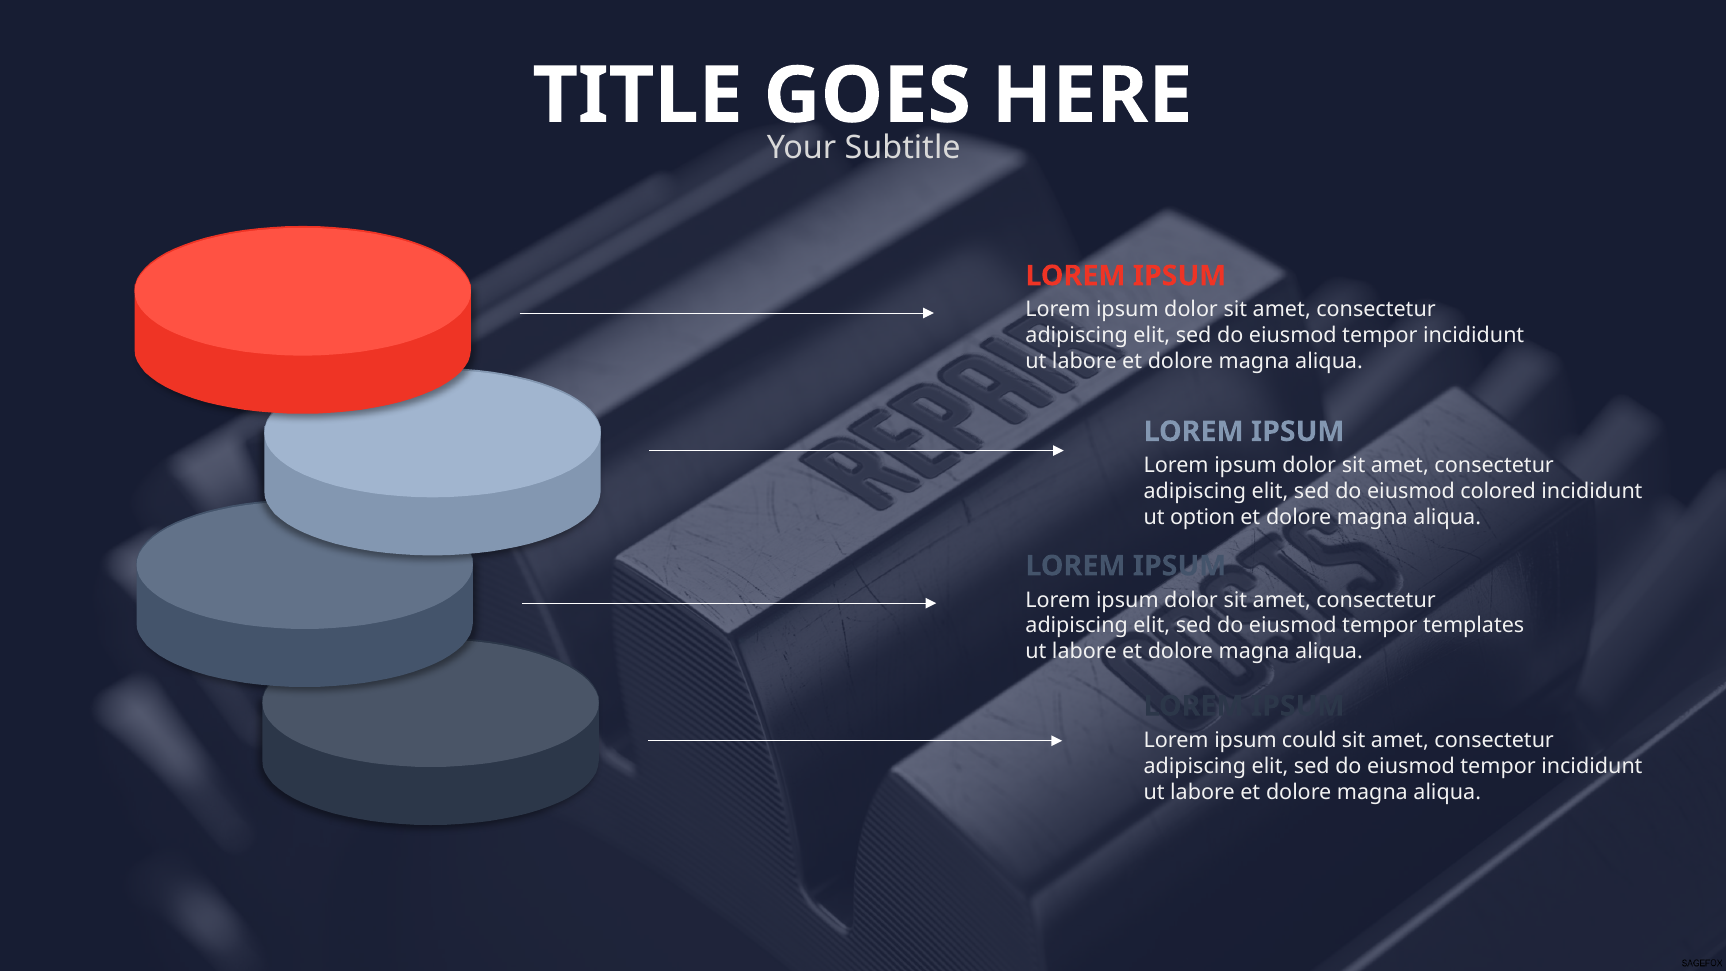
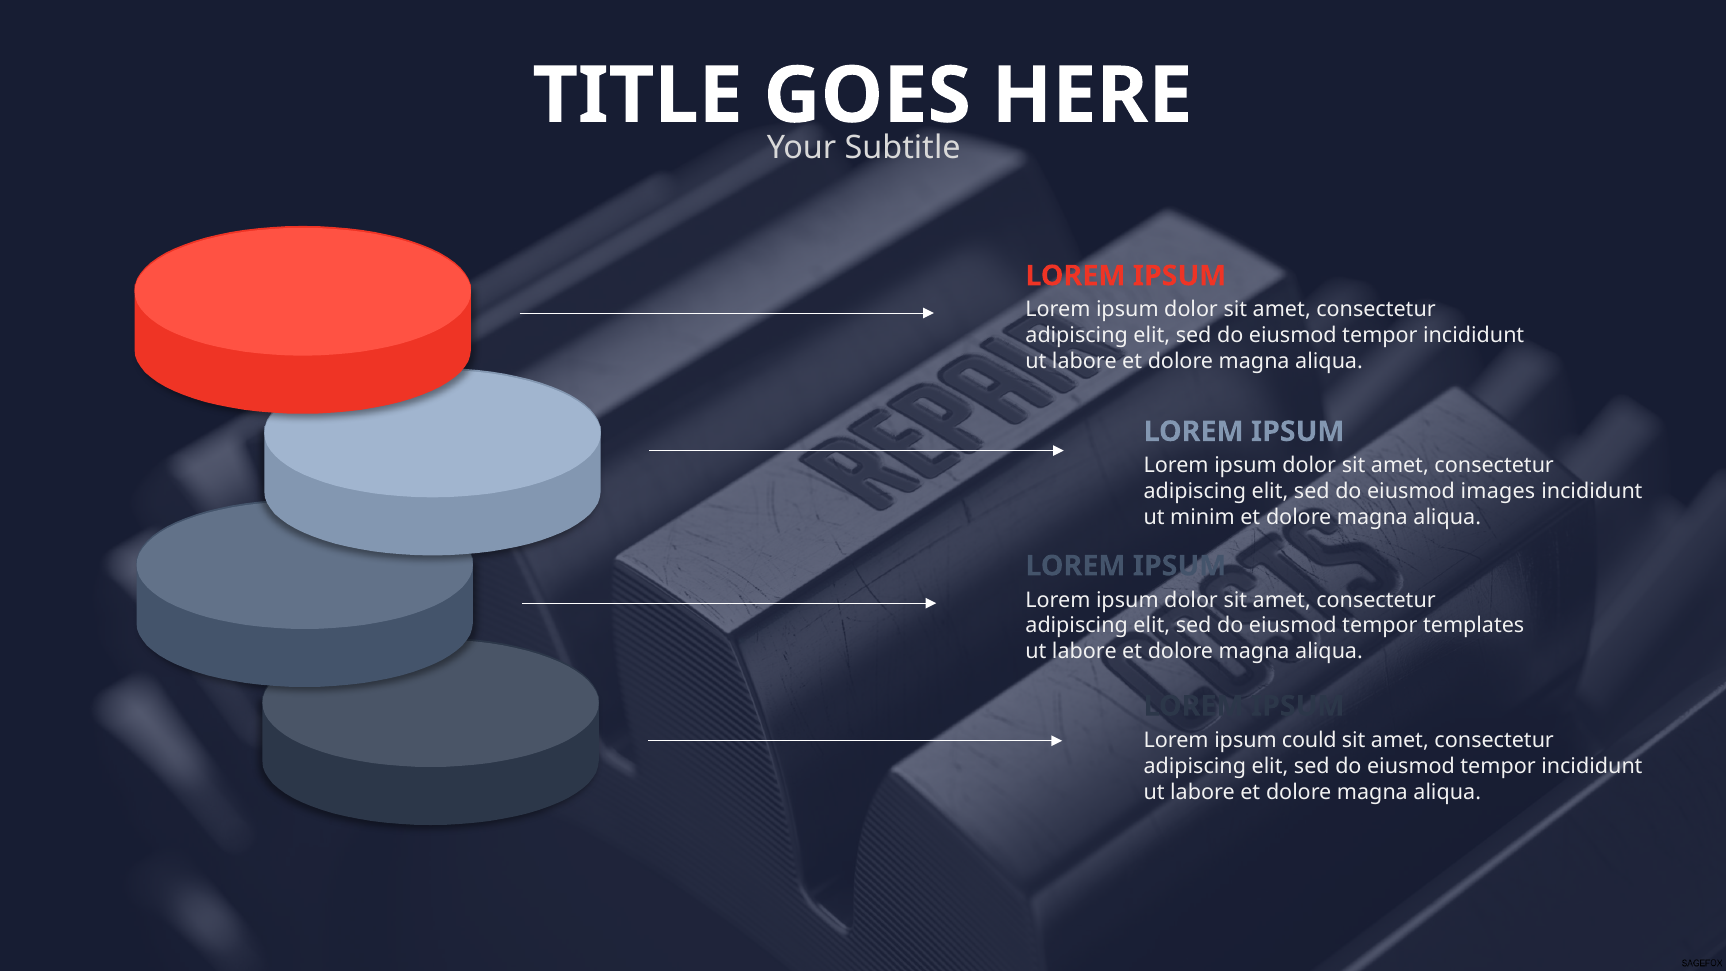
colored: colored -> images
option: option -> minim
